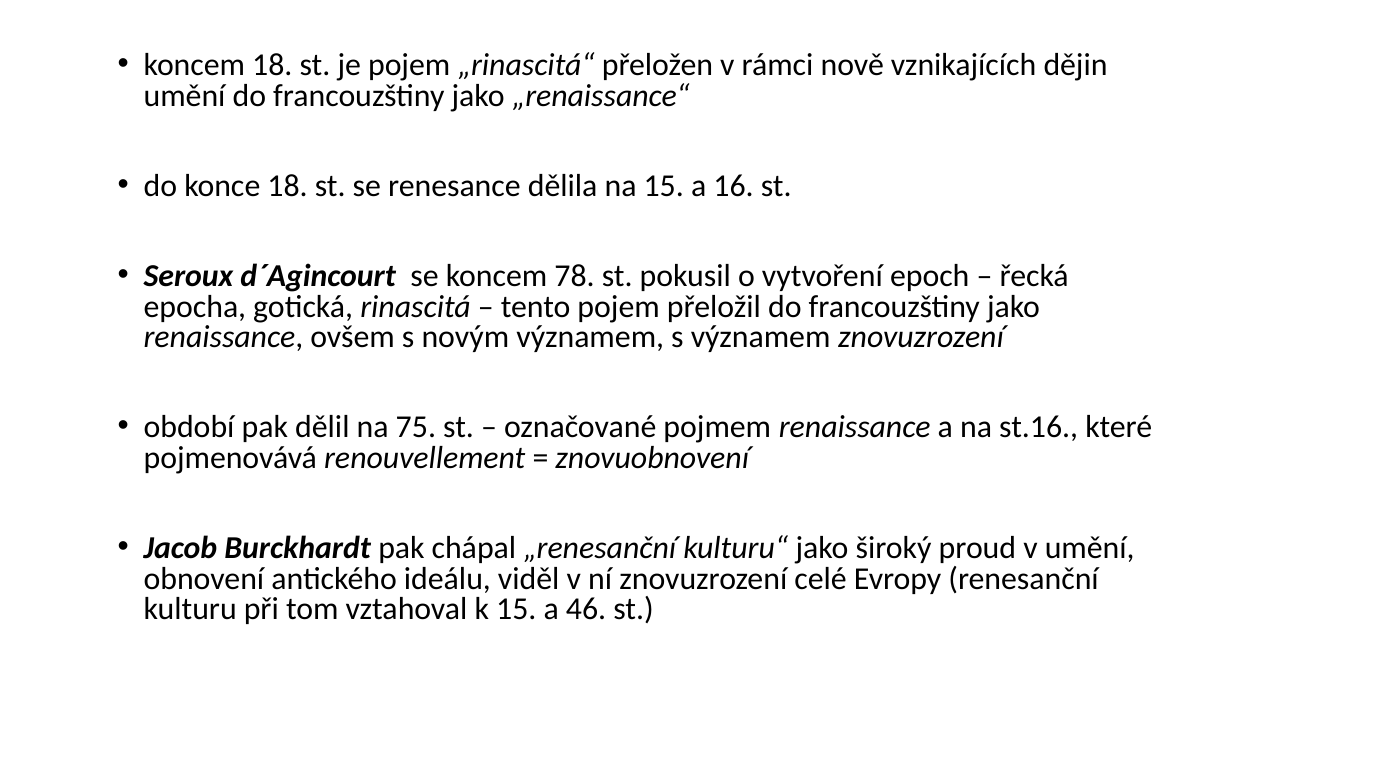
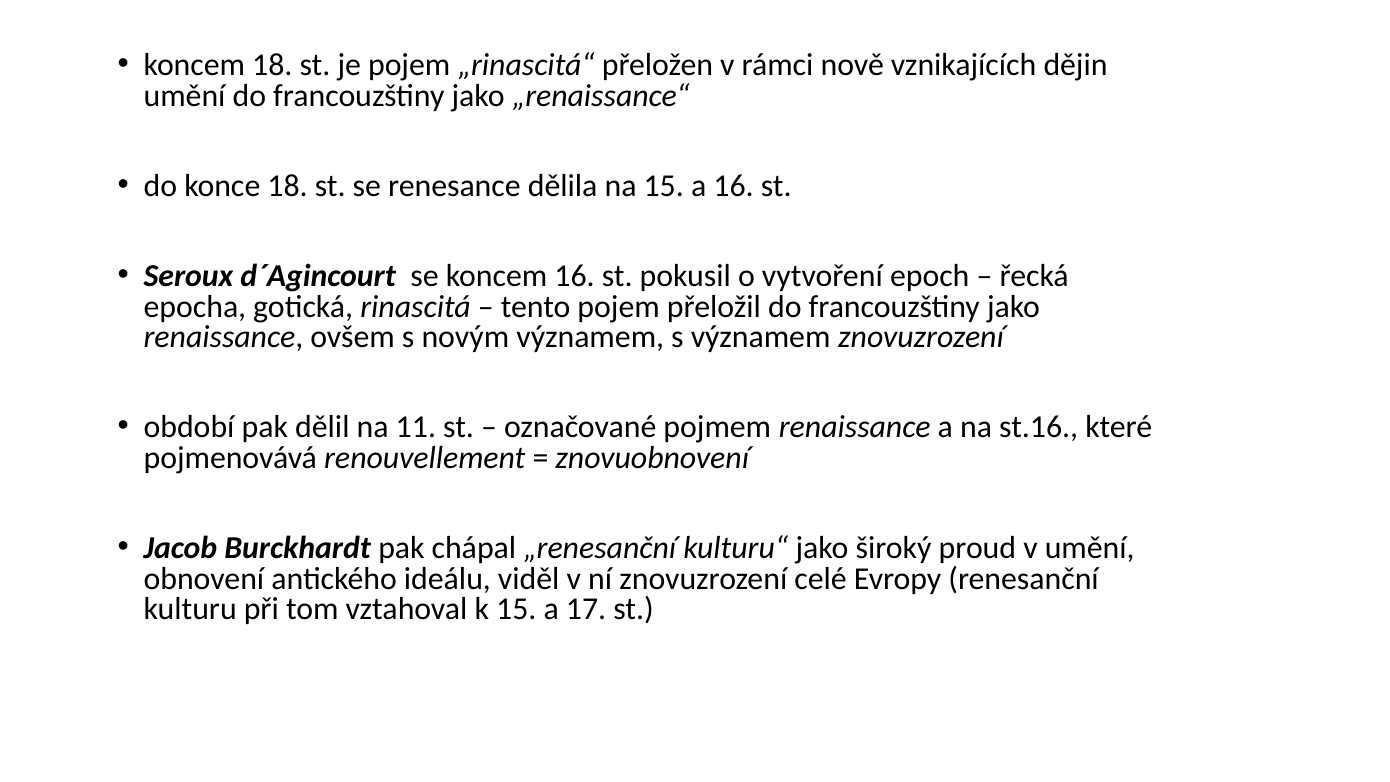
koncem 78: 78 -> 16
75: 75 -> 11
46: 46 -> 17
